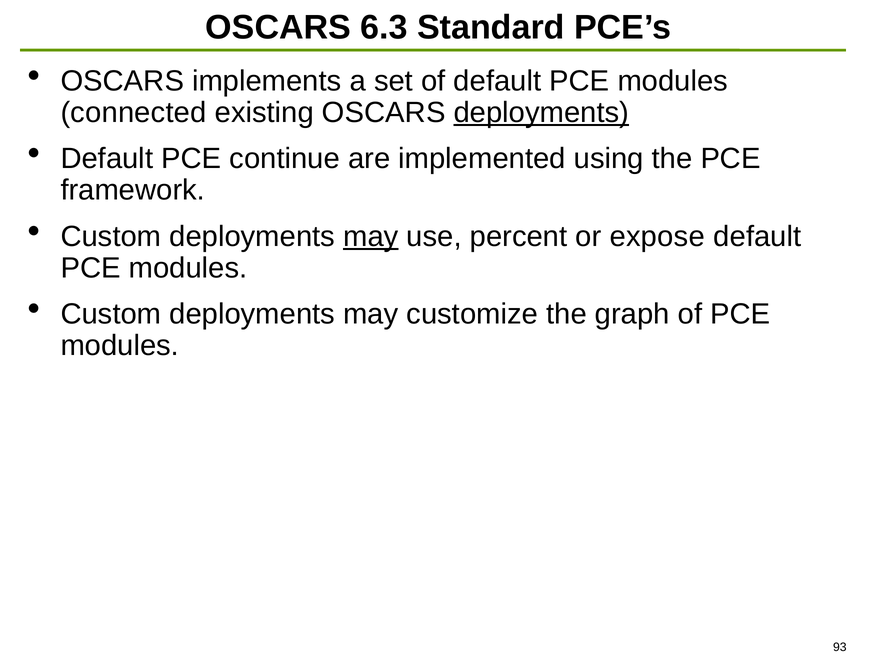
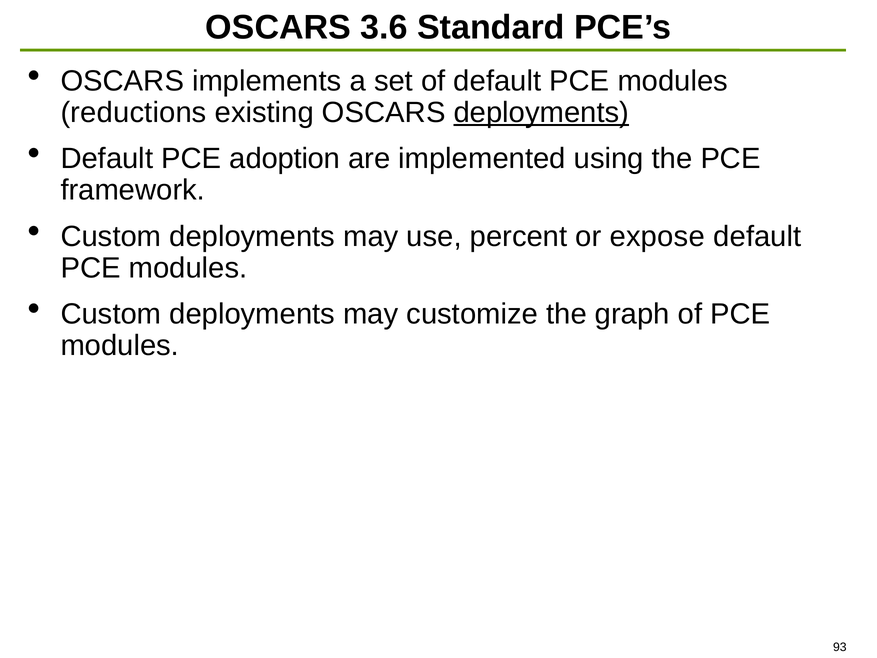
6.3: 6.3 -> 3.6
connected: connected -> reductions
continue: continue -> adoption
may at (371, 236) underline: present -> none
